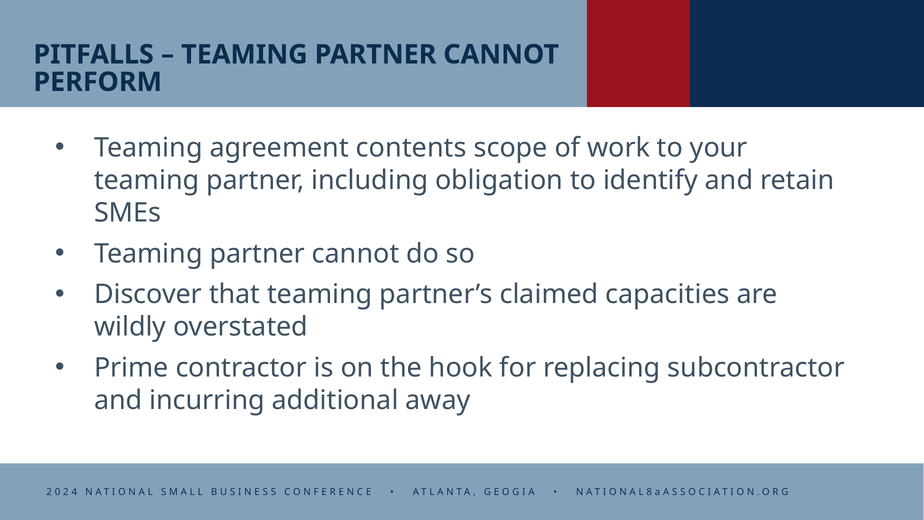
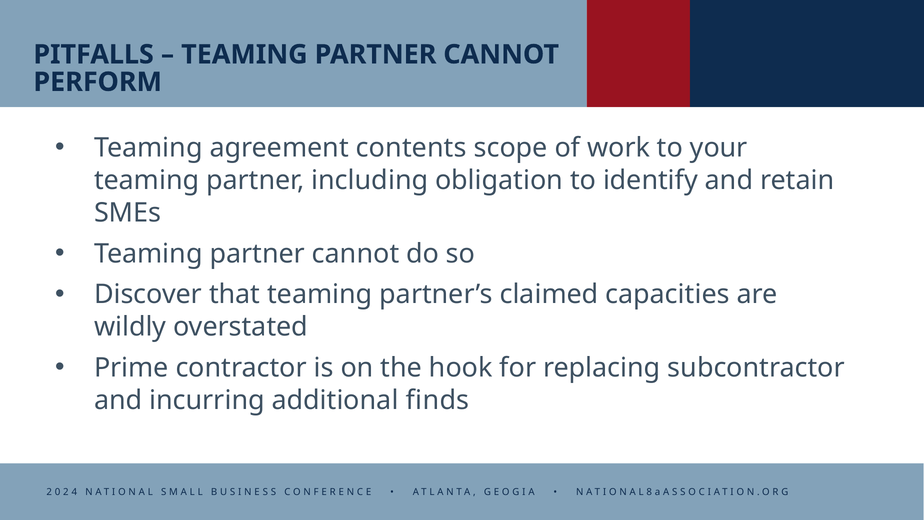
away: away -> finds
